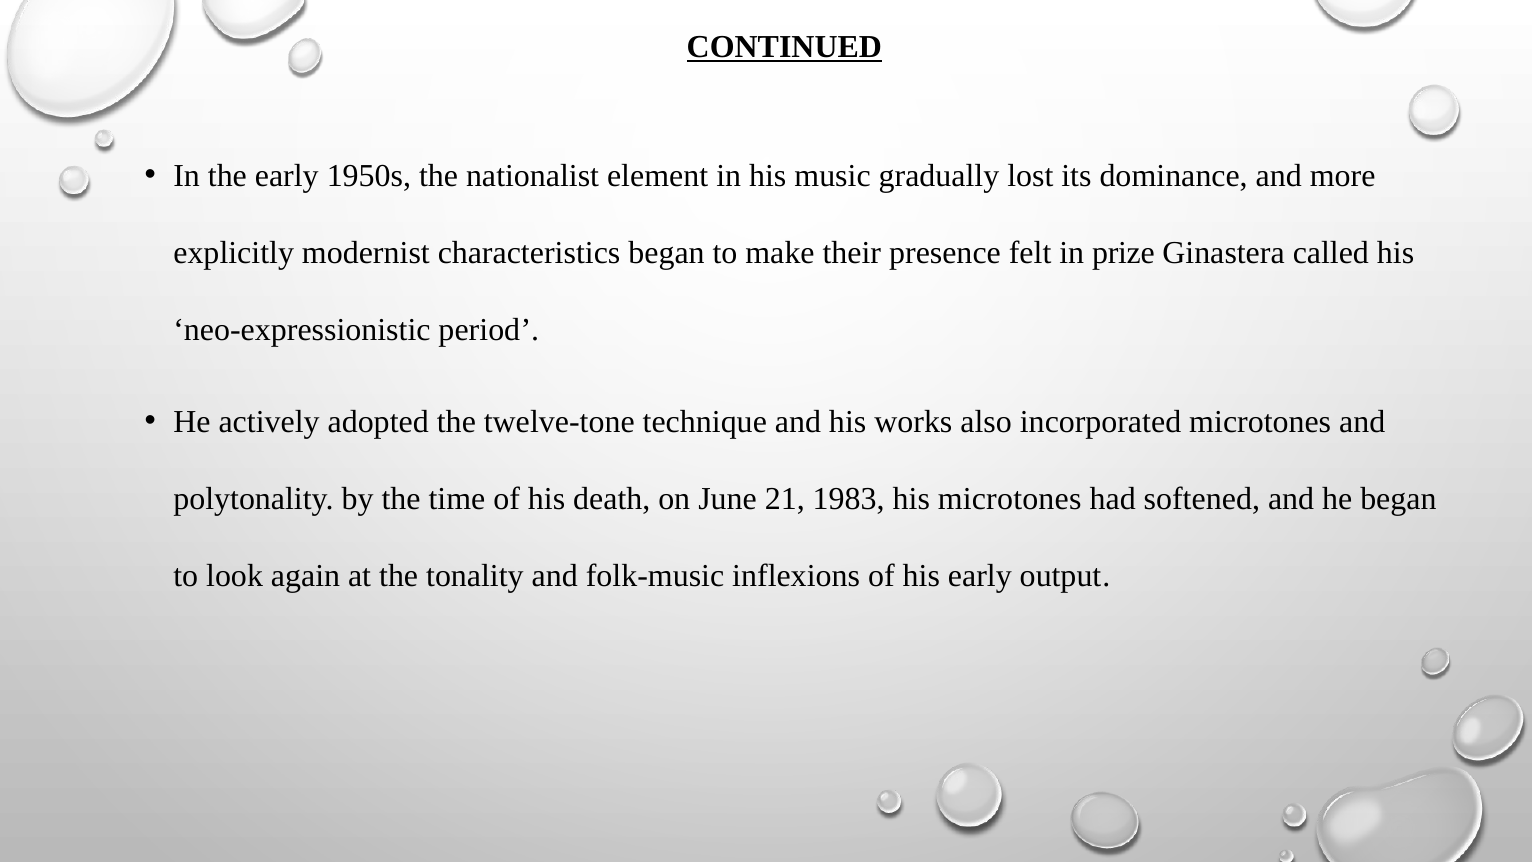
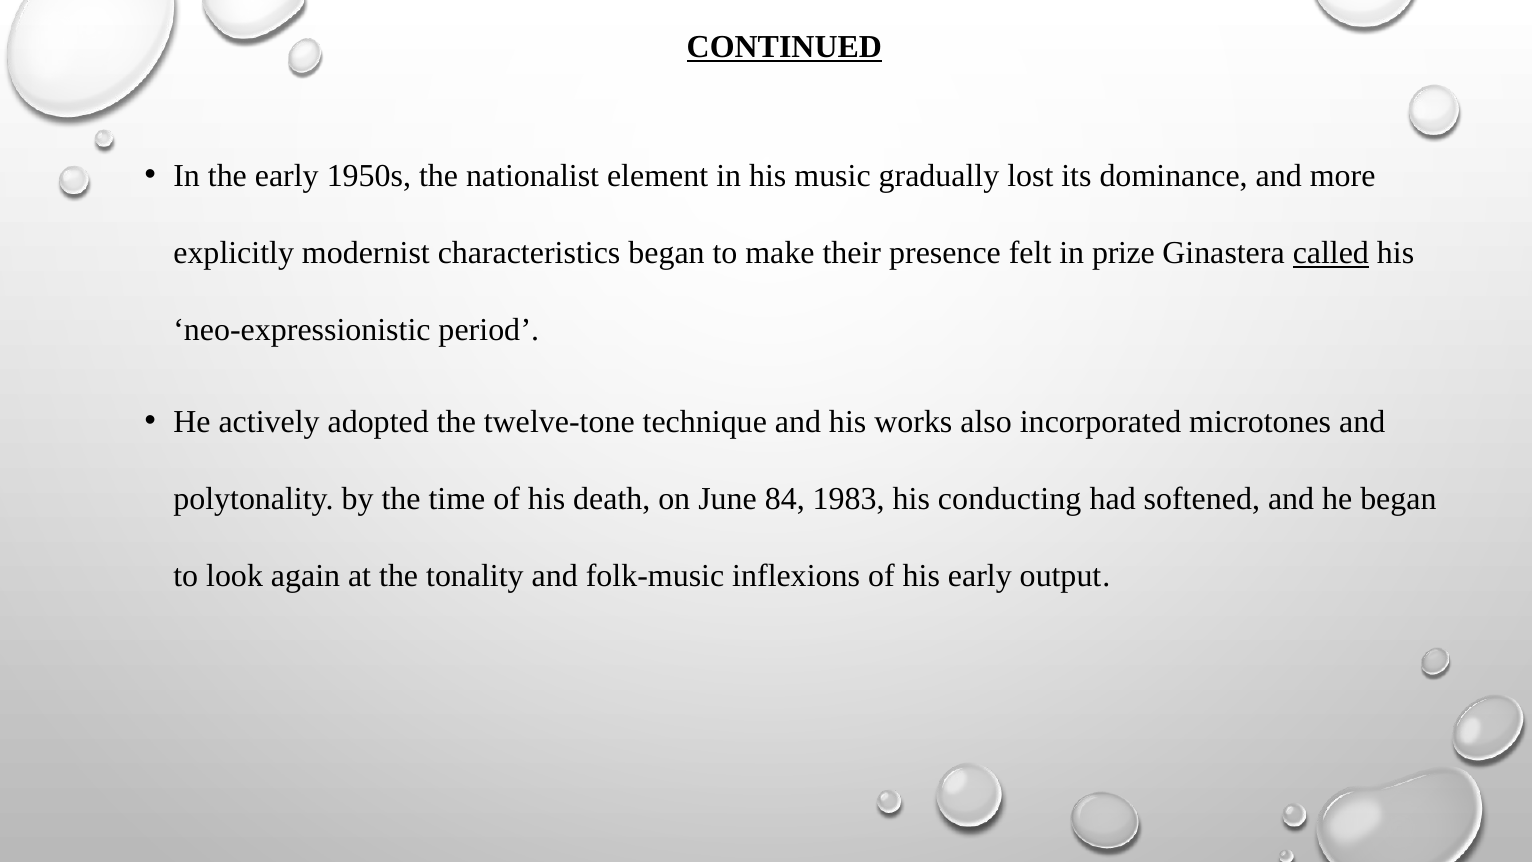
called underline: none -> present
21: 21 -> 84
his microtones: microtones -> conducting
